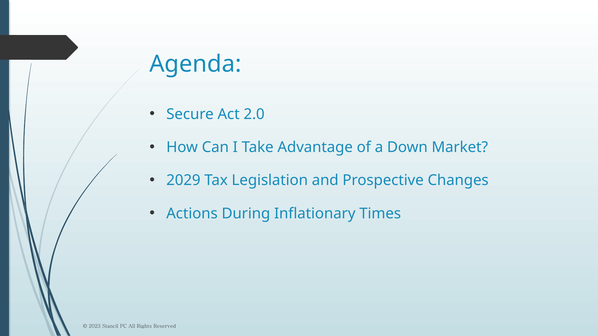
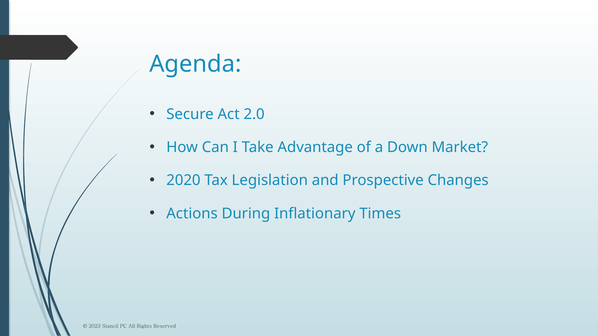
2029: 2029 -> 2020
